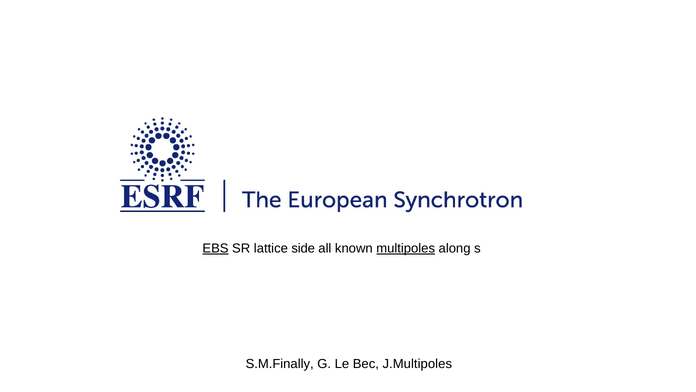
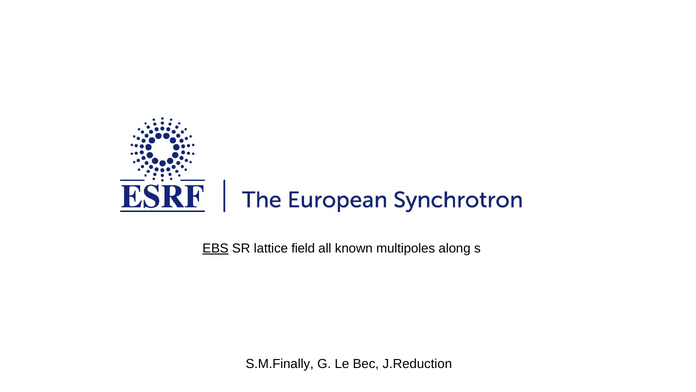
side: side -> field
multipoles underline: present -> none
J.Multipoles: J.Multipoles -> J.Reduction
